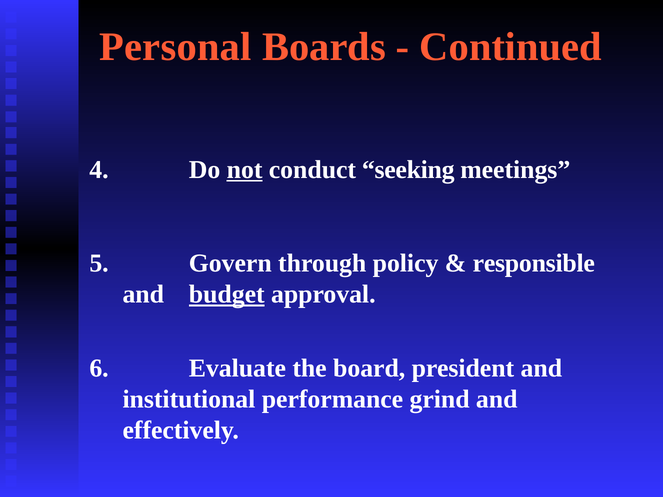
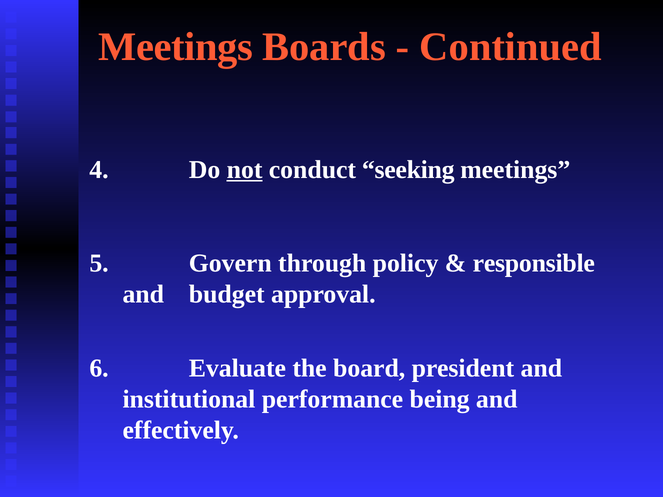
Personal at (175, 47): Personal -> Meetings
budget underline: present -> none
grind: grind -> being
